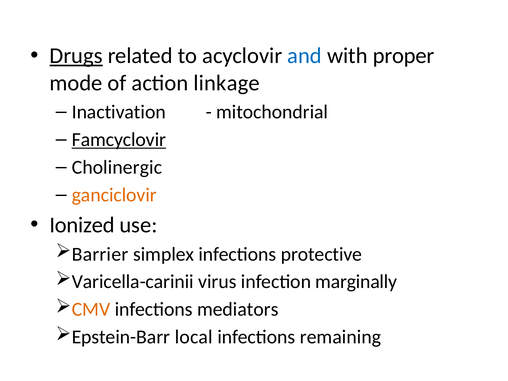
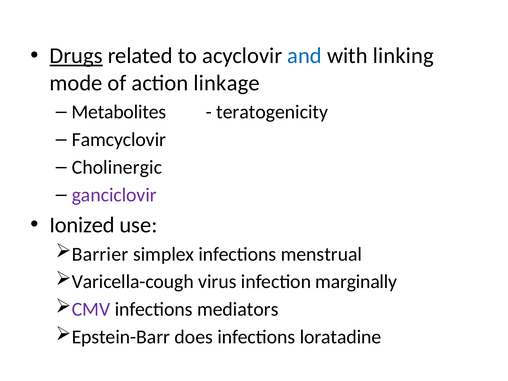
proper: proper -> linking
Inactivation: Inactivation -> Metabolites
mitochondrial: mitochondrial -> teratogenicity
Famcyclovir underline: present -> none
ganciclovir colour: orange -> purple
protective: protective -> menstrual
Varicella-carinii: Varicella-carinii -> Varicella-cough
CMV colour: orange -> purple
local: local -> does
remaining: remaining -> loratadine
